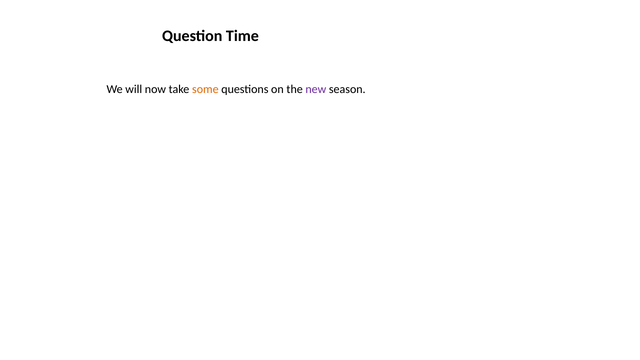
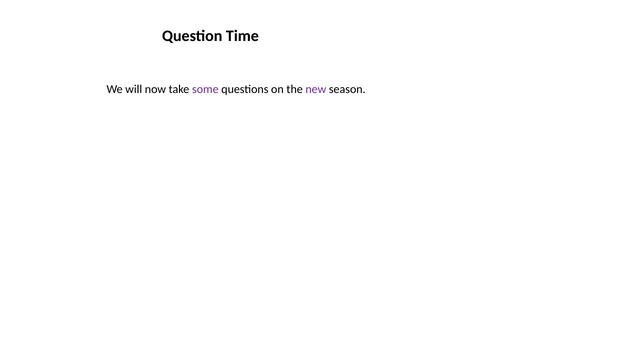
some colour: orange -> purple
